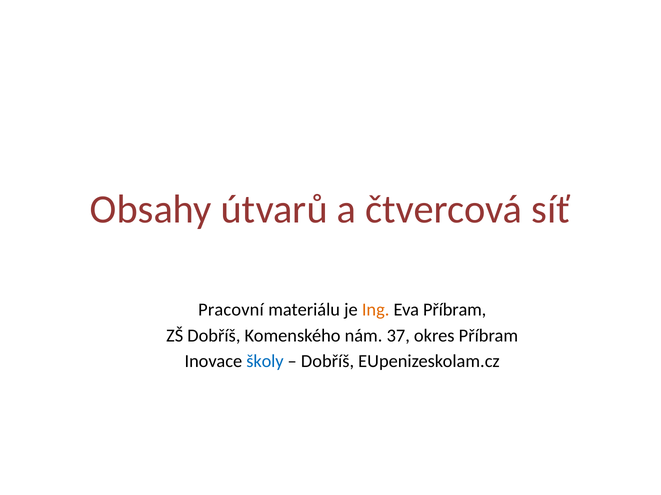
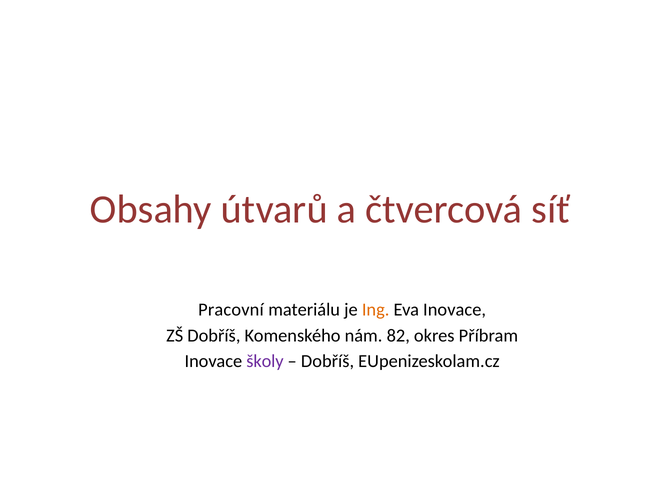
Eva Příbram: Příbram -> Inovace
37: 37 -> 82
školy colour: blue -> purple
